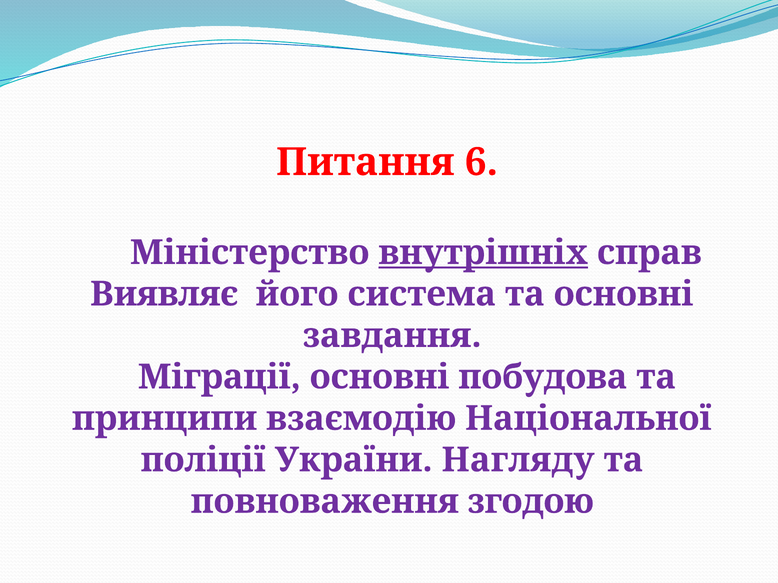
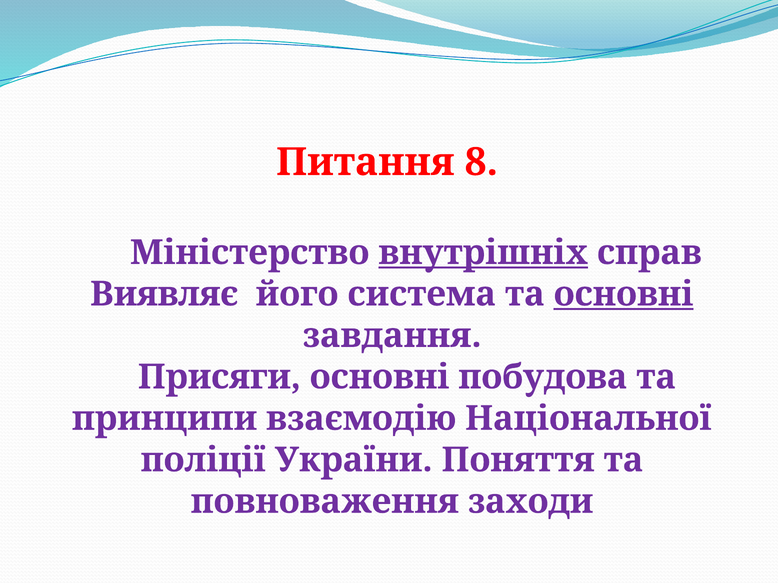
6: 6 -> 8
основні at (624, 294) underline: none -> present
Міграції: Міграції -> Присяги
Нагляду: Нагляду -> Поняття
згодою: згодою -> заходи
